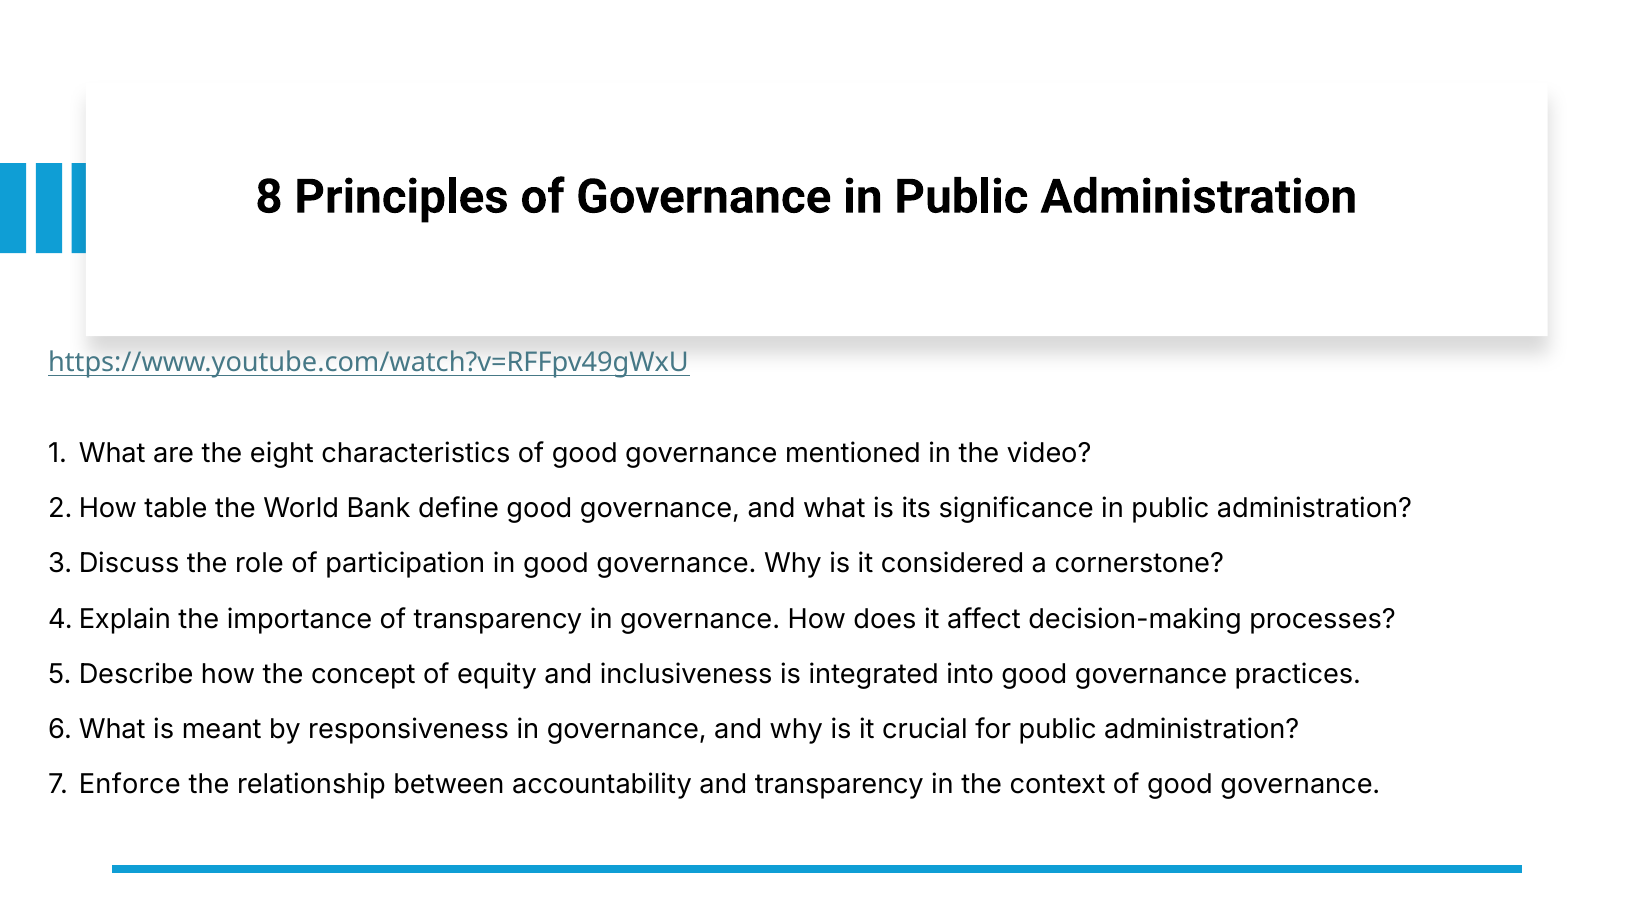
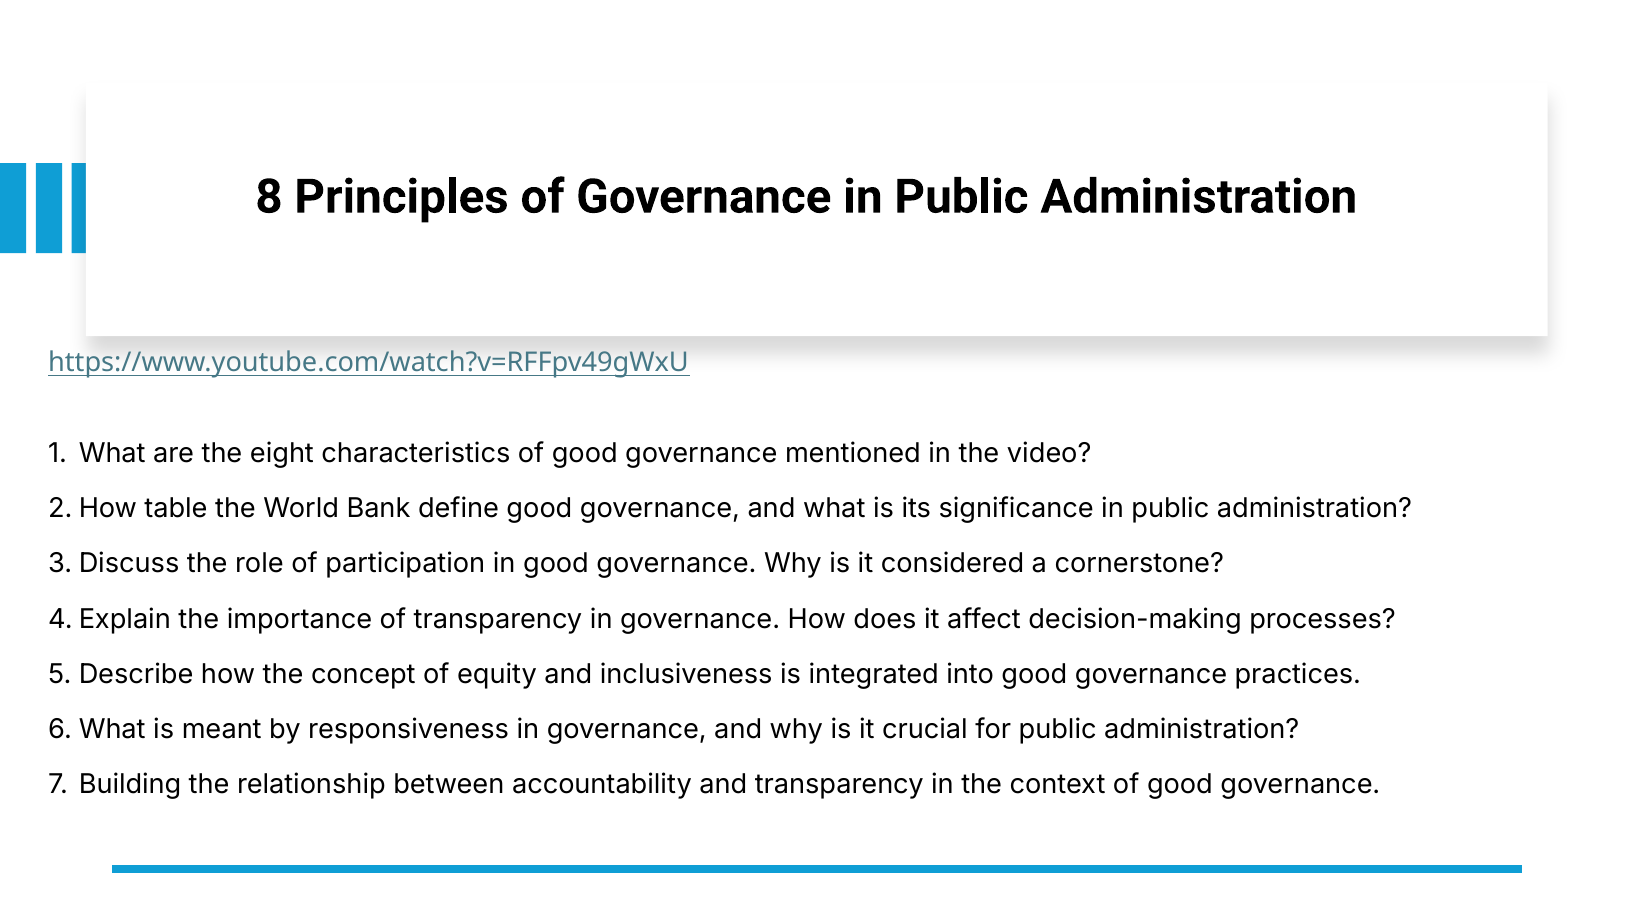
Enforce: Enforce -> Building
